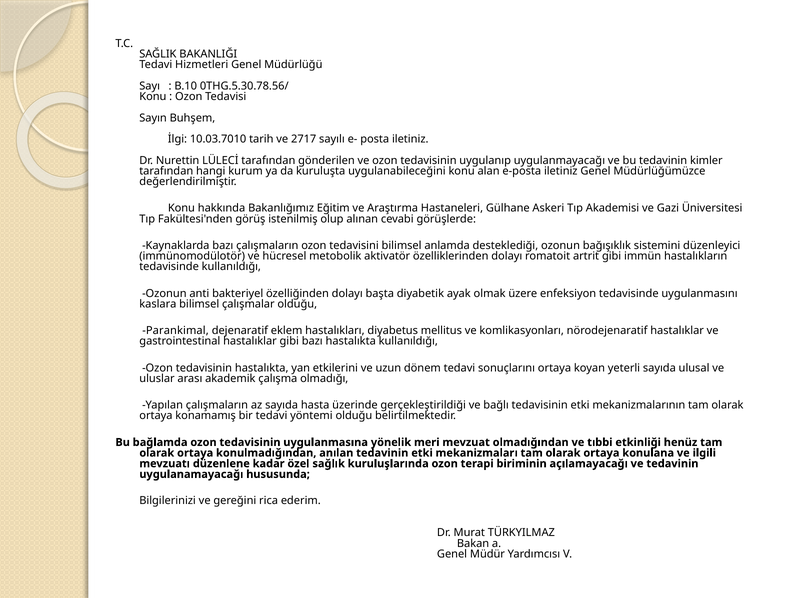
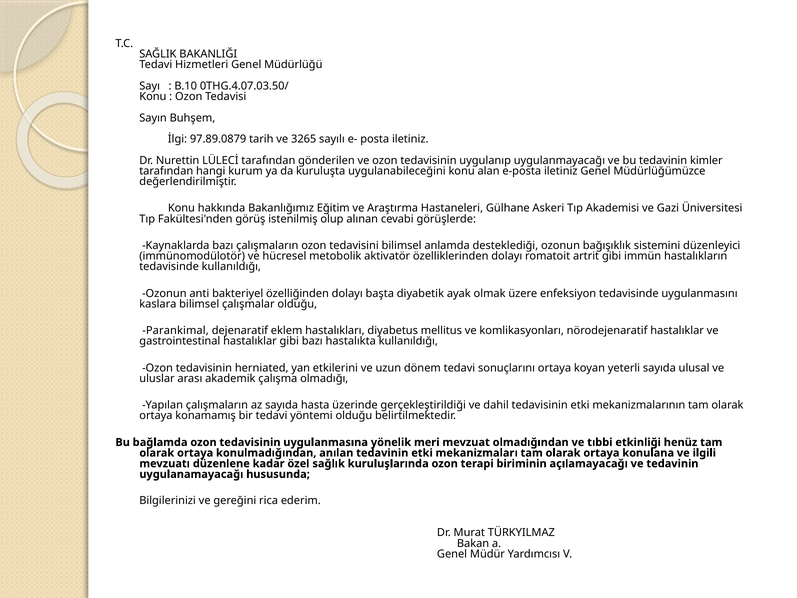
0THG.5.30.78.56/: 0THG.5.30.78.56/ -> 0THG.4.07.03.50/
10.03.7010: 10.03.7010 -> 97.89.0879
2717: 2717 -> 3265
tedavisinin hastalıkta: hastalıkta -> herniated
bağlı: bağlı -> dahil
